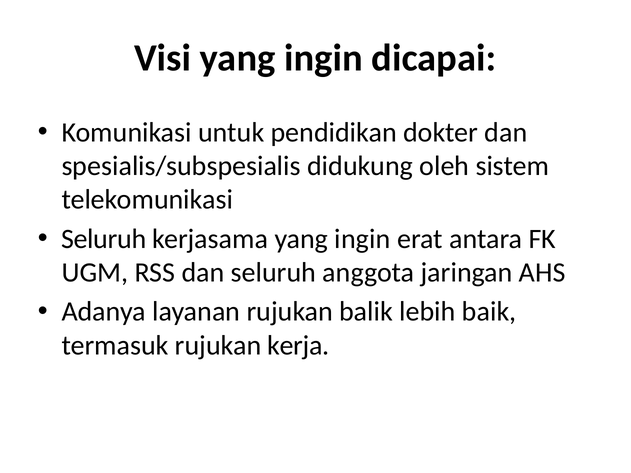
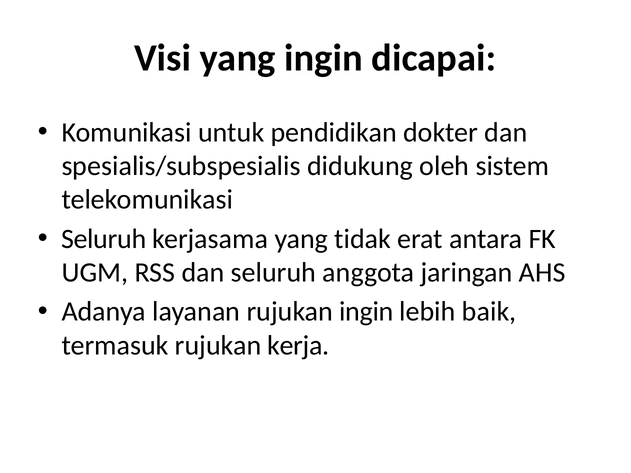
kerjasama yang ingin: ingin -> tidak
rujukan balik: balik -> ingin
